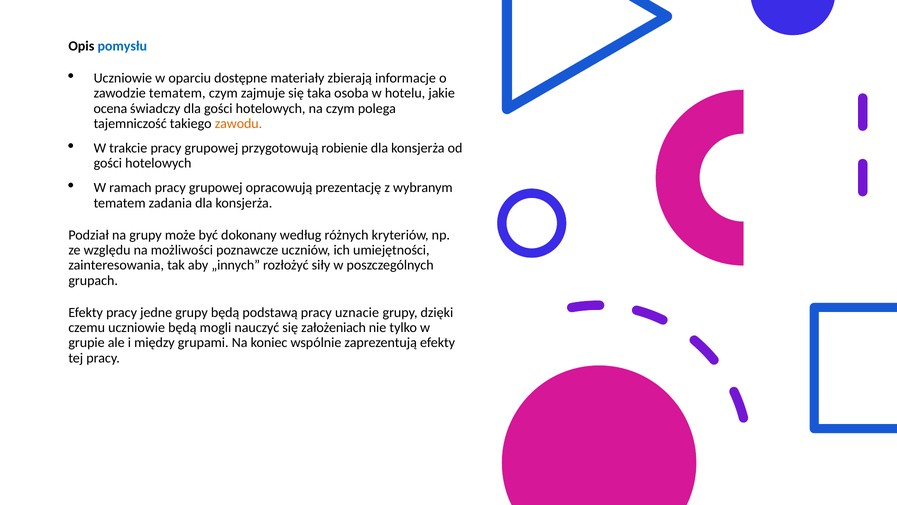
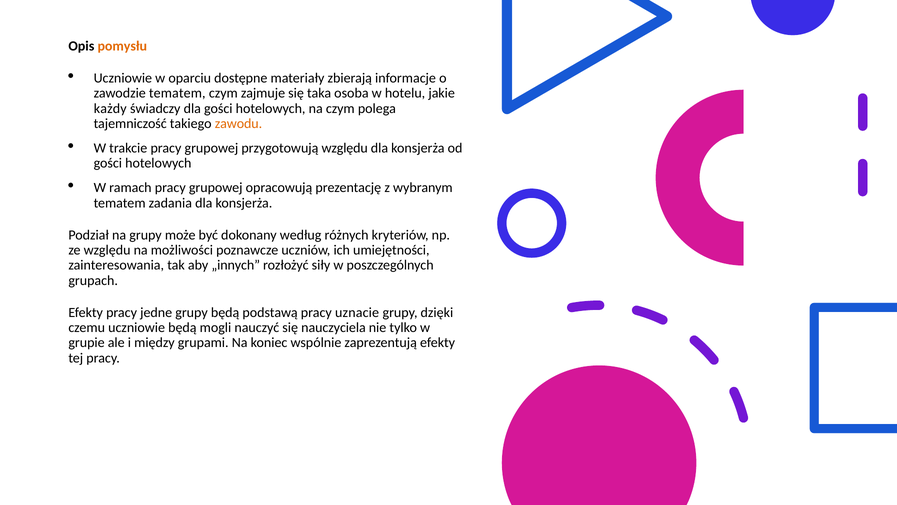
pomysłu colour: blue -> orange
ocena: ocena -> każdy
przygotowują robienie: robienie -> względu
założeniach: założeniach -> nauczyciela
